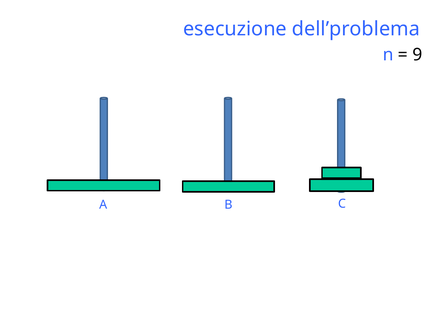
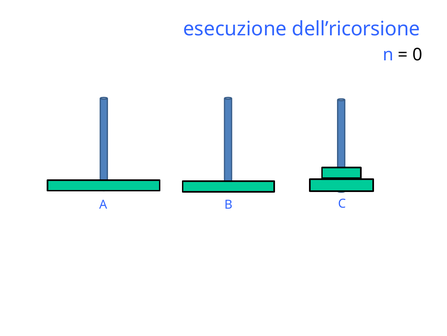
dell’problema: dell’problema -> dell’ricorsione
9: 9 -> 0
